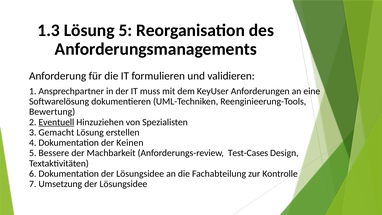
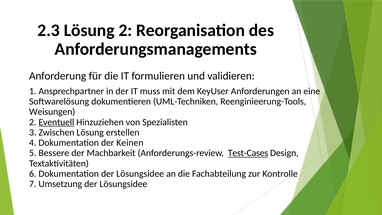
1.3: 1.3 -> 2.3
Lösung 5: 5 -> 2
Bewertung: Bewertung -> Weisungen
Gemacht: Gemacht -> Zwischen
Test-Cases underline: none -> present
